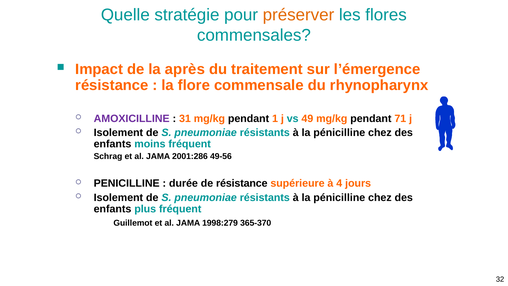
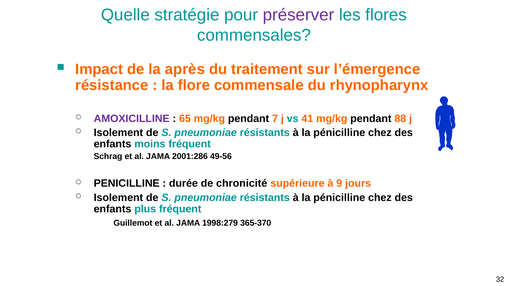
préserver colour: orange -> purple
31: 31 -> 65
1: 1 -> 7
49: 49 -> 41
71: 71 -> 88
de résistance: résistance -> chronicité
4: 4 -> 9
